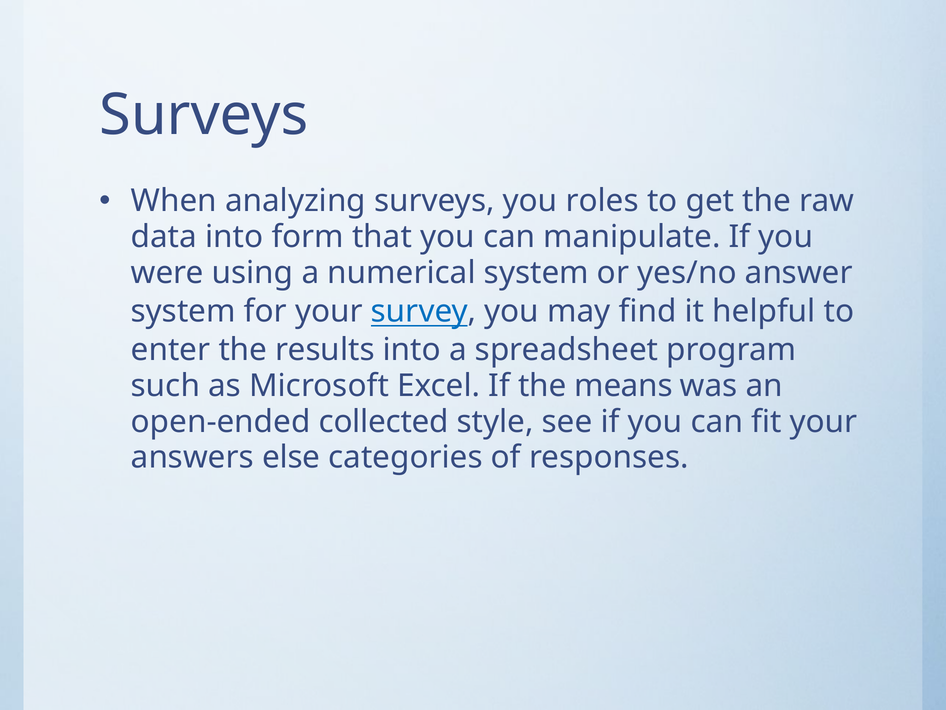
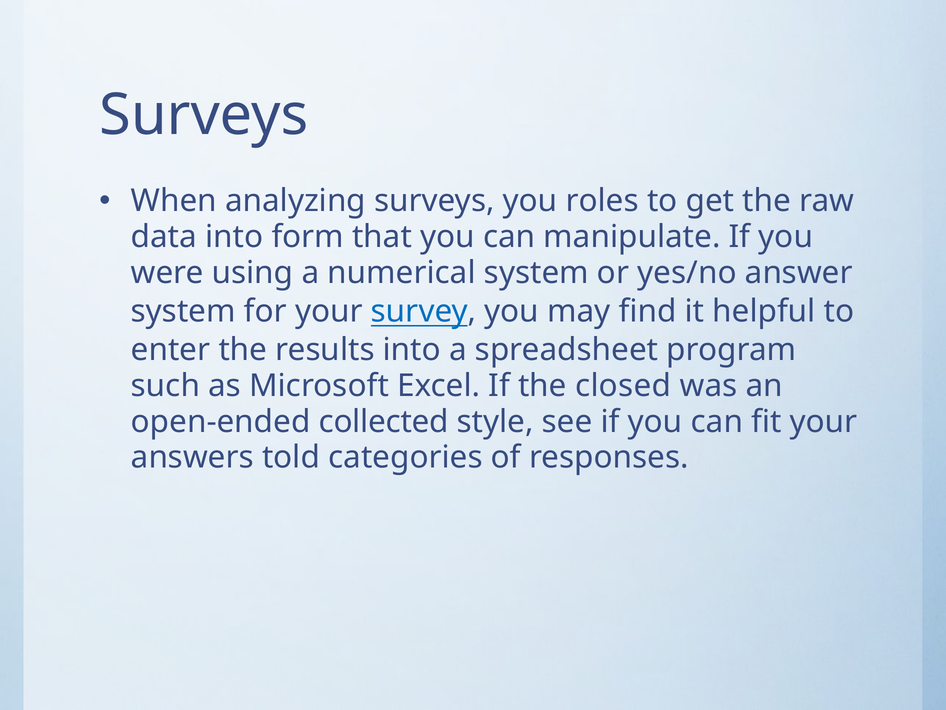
means: means -> closed
else: else -> told
